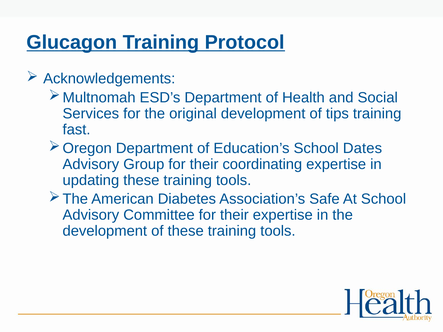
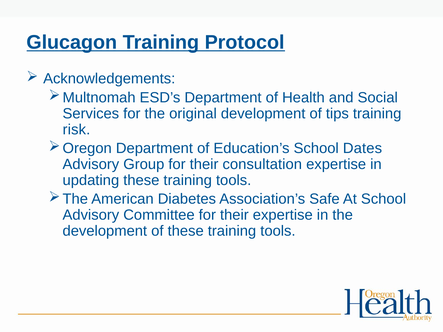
fast: fast -> risk
coordinating: coordinating -> consultation
